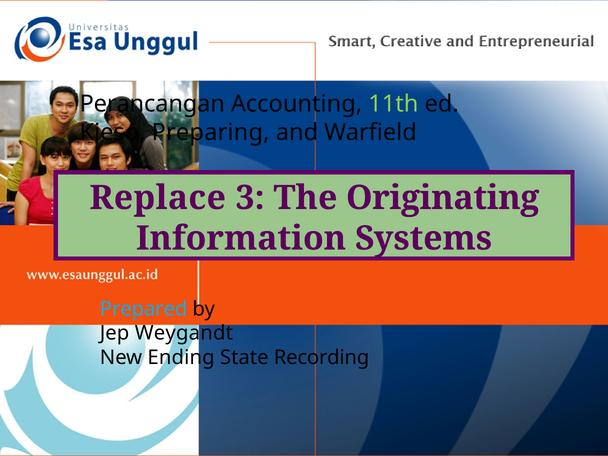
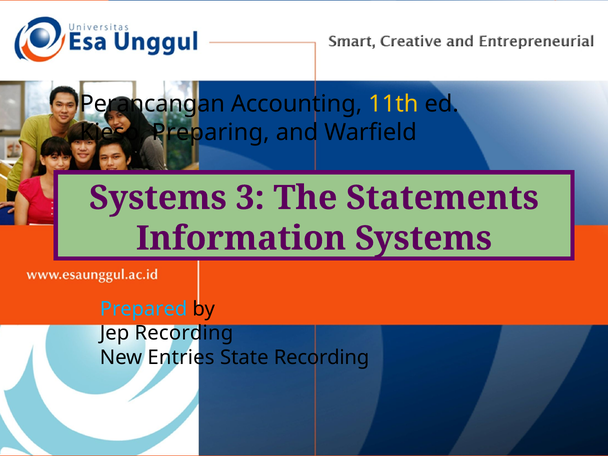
11th colour: light green -> yellow
Replace at (158, 198): Replace -> Systems
Originating: Originating -> Statements
Jep Weygandt: Weygandt -> Recording
Ending: Ending -> Entries
